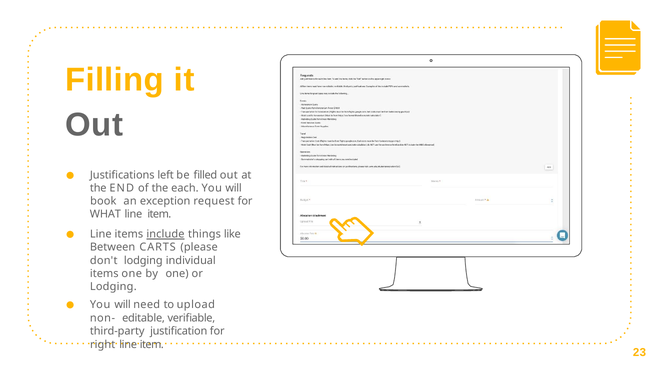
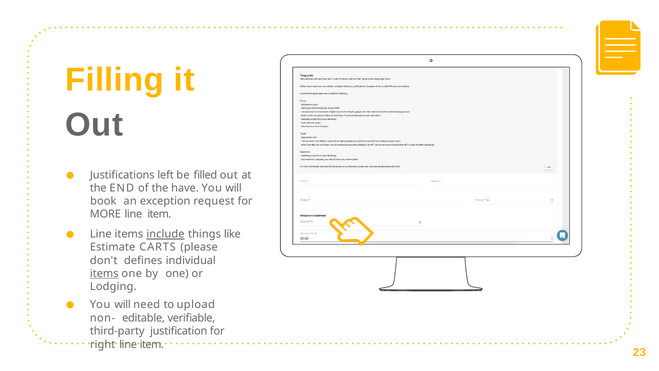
each: each -> have
WHAT: WHAT -> MORE
Between: Between -> Estimate
don't lodging: lodging -> defines
items at (104, 273) underline: none -> present
